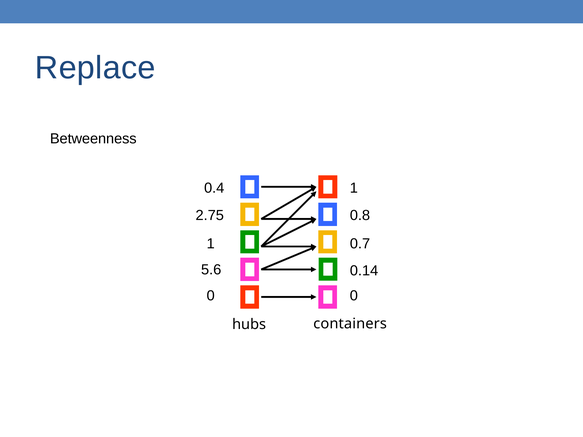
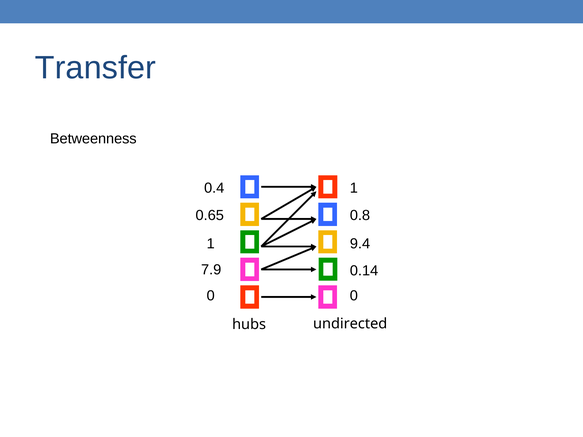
Replace: Replace -> Transfer
2.75: 2.75 -> 0.65
0.7: 0.7 -> 9.4
5.6: 5.6 -> 7.9
containers: containers -> undirected
